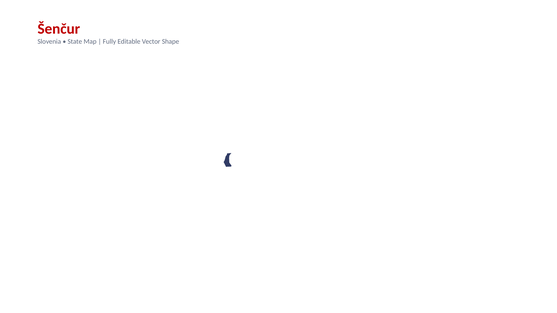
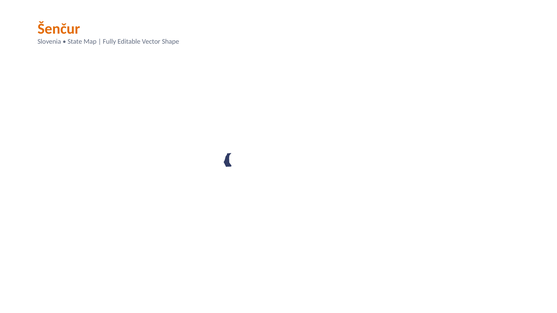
Šenčur colour: red -> orange
